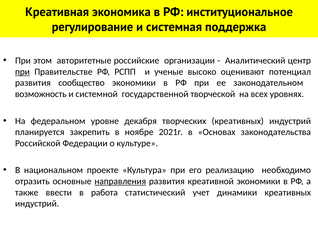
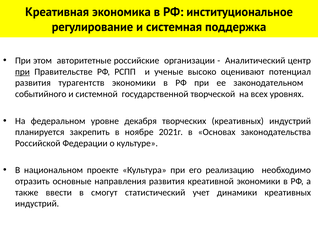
сообщество: сообщество -> турагентств
возможность: возможность -> событийного
направления underline: present -> none
работа: работа -> смогут
